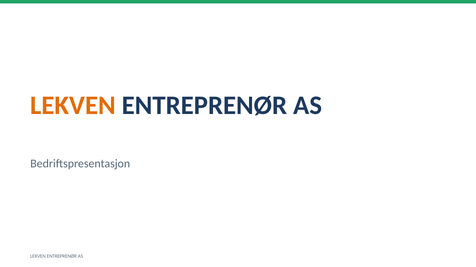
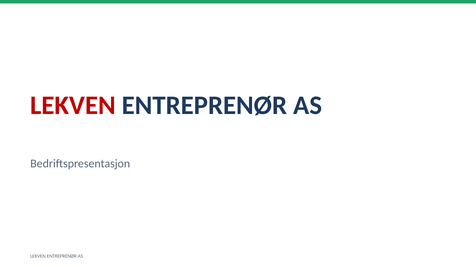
LEKVEN at (73, 106) colour: orange -> red
